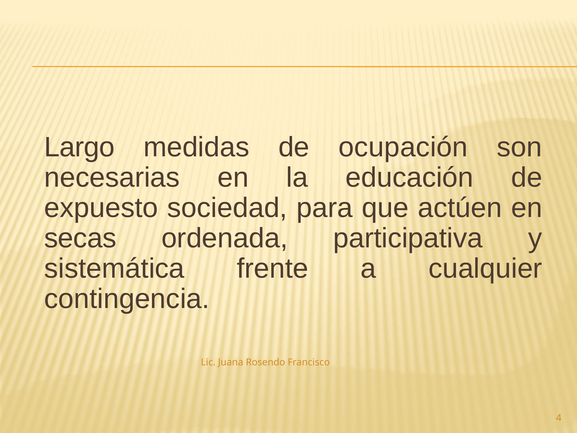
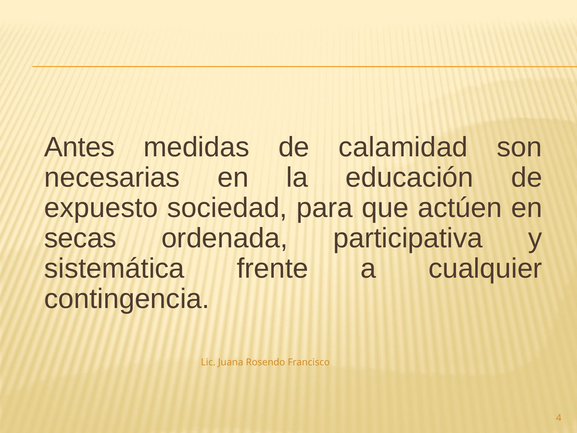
Largo: Largo -> Antes
ocupación: ocupación -> calamidad
